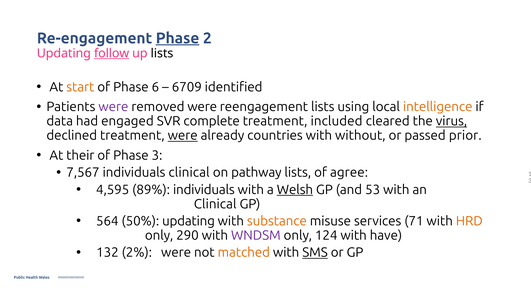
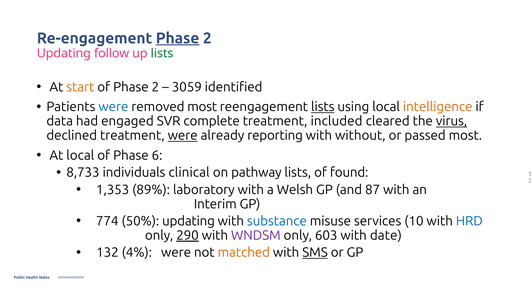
follow underline: present -> none
lists at (162, 53) colour: black -> green
of Phase 6: 6 -> 2
6709: 6709 -> 3059
were at (113, 107) colour: purple -> blue
removed were: were -> most
lists at (323, 107) underline: none -> present
countries: countries -> reporting
passed prior: prior -> most
At their: their -> local
Phase 3: 3 -> 6
7,567: 7,567 -> 8,733
agree: agree -> found
4,595: 4,595 -> 1,353
89% individuals: individuals -> laboratory
Welsh underline: present -> none
53: 53 -> 87
Clinical at (215, 204): Clinical -> Interim
564: 564 -> 774
substance colour: orange -> blue
71: 71 -> 10
HRD colour: orange -> blue
290 underline: none -> present
124: 124 -> 603
have: have -> date
2%: 2% -> 4%
